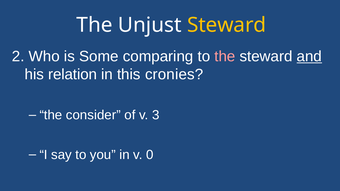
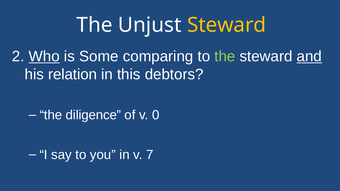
Who underline: none -> present
the at (225, 56) colour: pink -> light green
cronies: cronies -> debtors
consider: consider -> diligence
3: 3 -> 0
0: 0 -> 7
